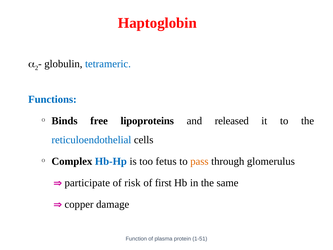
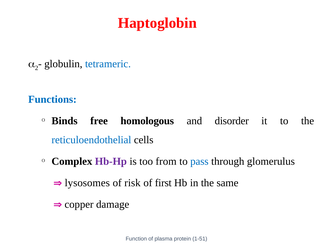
lipoproteins: lipoproteins -> homologous
released: released -> disorder
Hb-Hp colour: blue -> purple
fetus: fetus -> from
pass colour: orange -> blue
participate: participate -> lysosomes
